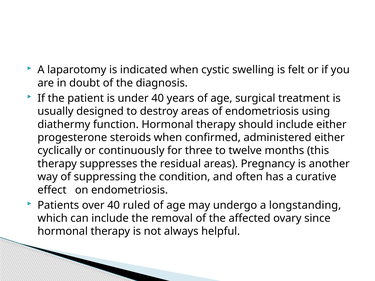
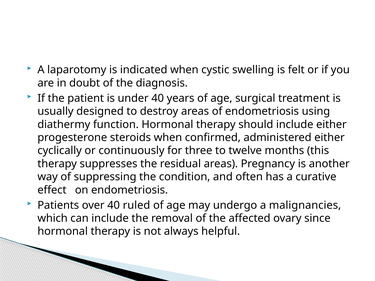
longstanding: longstanding -> malignancies
